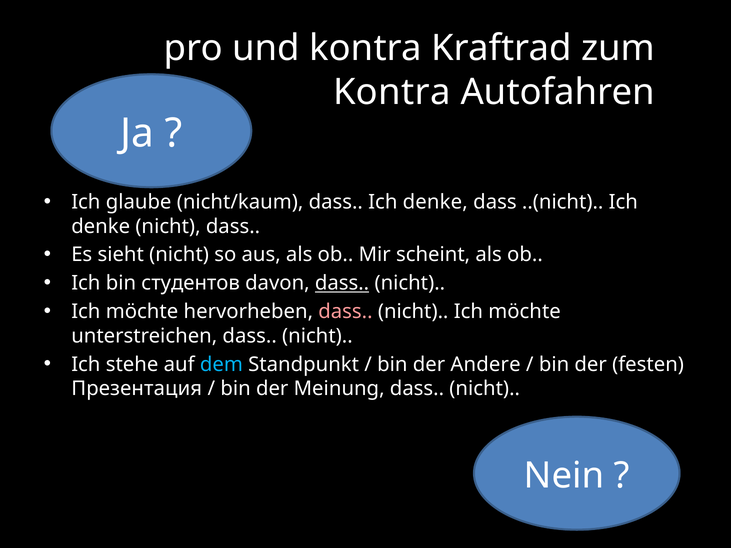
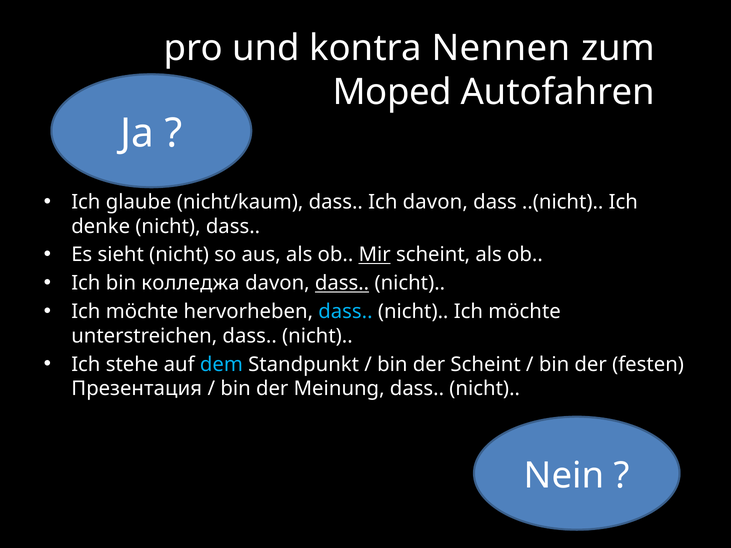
Kraftrad: Kraftrad -> Nennen
Kontra at (392, 92): Kontra -> Moped
dass Ich denke: denke -> davon
Mir underline: none -> present
студентов: студентов -> колледжа
dass at (345, 312) colour: pink -> light blue
der Andere: Andere -> Scheint
